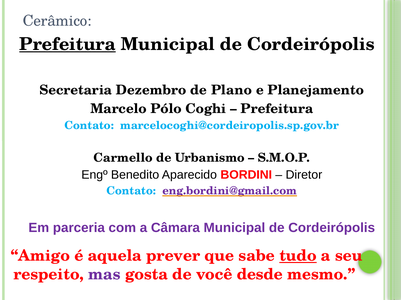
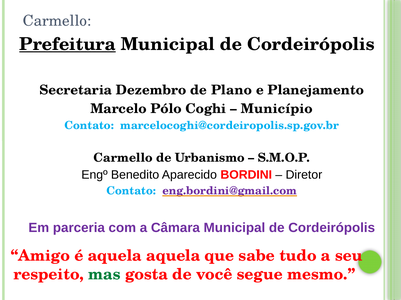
Cerâmico at (57, 21): Cerâmico -> Carmello
Prefeitura at (277, 109): Prefeitura -> Município
aquela prever: prever -> aquela
tudo underline: present -> none
mas colour: purple -> green
desde: desde -> segue
